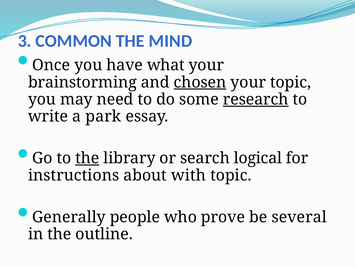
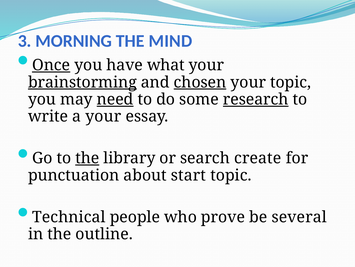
COMMON: COMMON -> MORNING
Once underline: none -> present
brainstorming underline: none -> present
need underline: none -> present
a park: park -> your
logical: logical -> create
instructions: instructions -> punctuation
with: with -> start
Generally: Generally -> Technical
